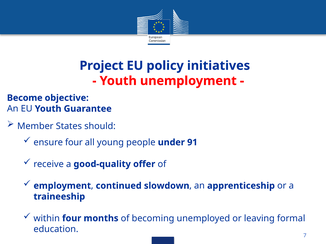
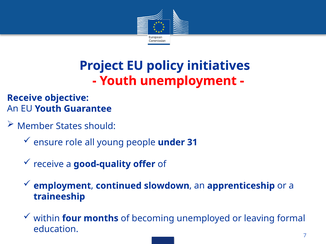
Become at (25, 98): Become -> Receive
ensure four: four -> role
91: 91 -> 31
